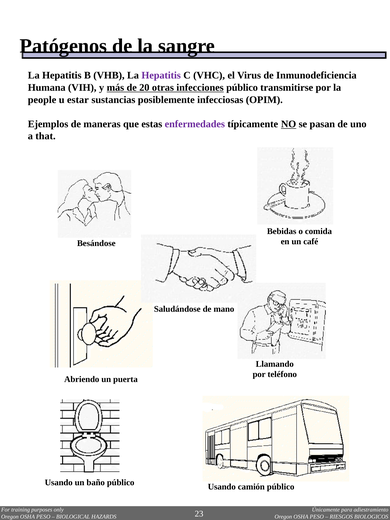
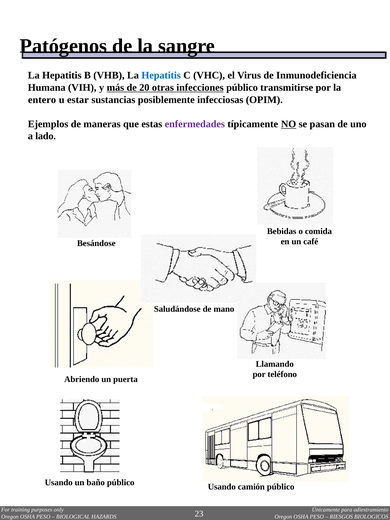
Hepatitis at (161, 75) colour: purple -> blue
people: people -> entero
that: that -> lado
